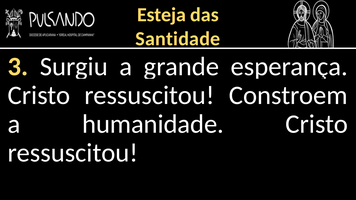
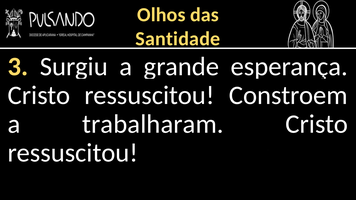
Esteja: Esteja -> Olhos
humanidade: humanidade -> trabalharam
